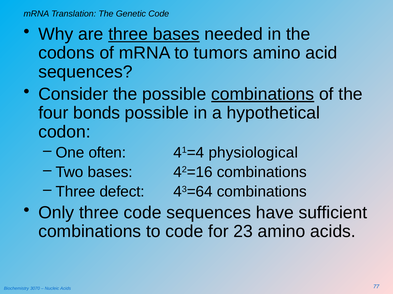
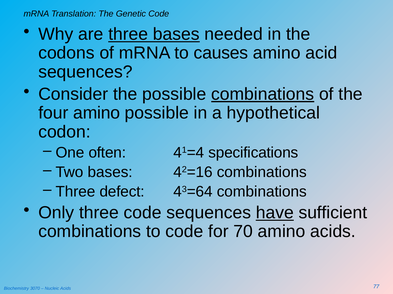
tumors: tumors -> causes
four bonds: bonds -> amino
physiological: physiological -> specifications
have underline: none -> present
23: 23 -> 70
